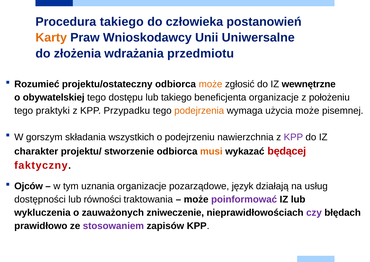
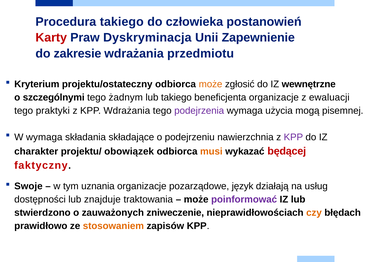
Karty colour: orange -> red
Wnioskodawcy: Wnioskodawcy -> Dyskryminacja
Uniwersalne: Uniwersalne -> Zapewnienie
złożenia: złożenia -> zakresie
Rozumieć: Rozumieć -> Kryterium
obywatelskiej: obywatelskiej -> szczególnymi
dostępu: dostępu -> żadnym
położeniu: położeniu -> ewaluacji
KPP Przypadku: Przypadku -> Wdrażania
podejrzenia colour: orange -> purple
użycia może: może -> mogą
W gorszym: gorszym -> wymaga
wszystkich: wszystkich -> składające
stworzenie: stworzenie -> obowiązek
Ojców: Ojców -> Swoje
równości: równości -> znajduje
wykluczenia: wykluczenia -> stwierdzono
czy colour: purple -> orange
stosowaniem colour: purple -> orange
